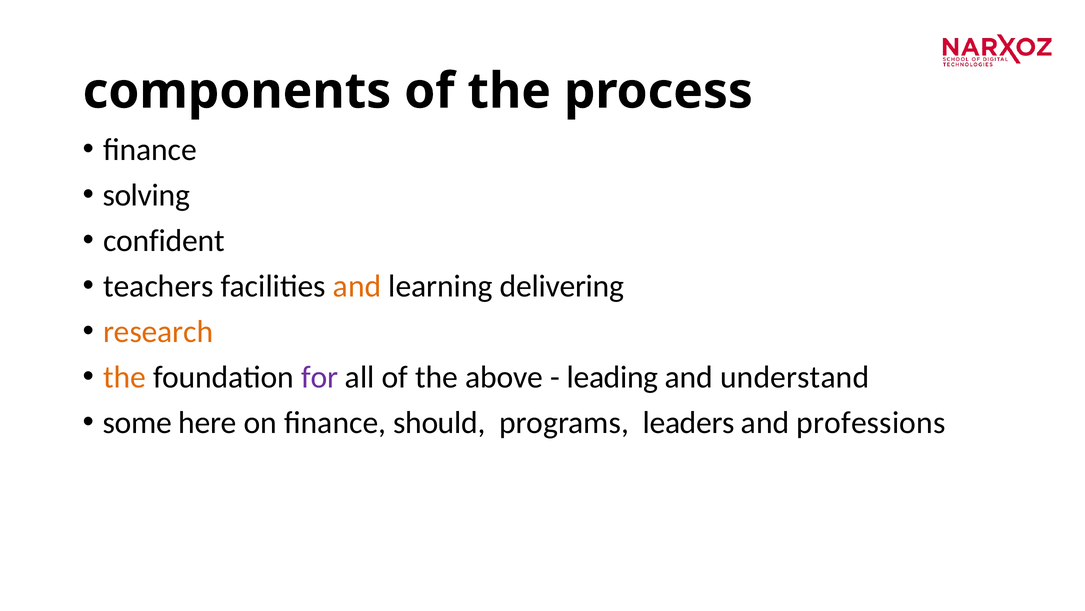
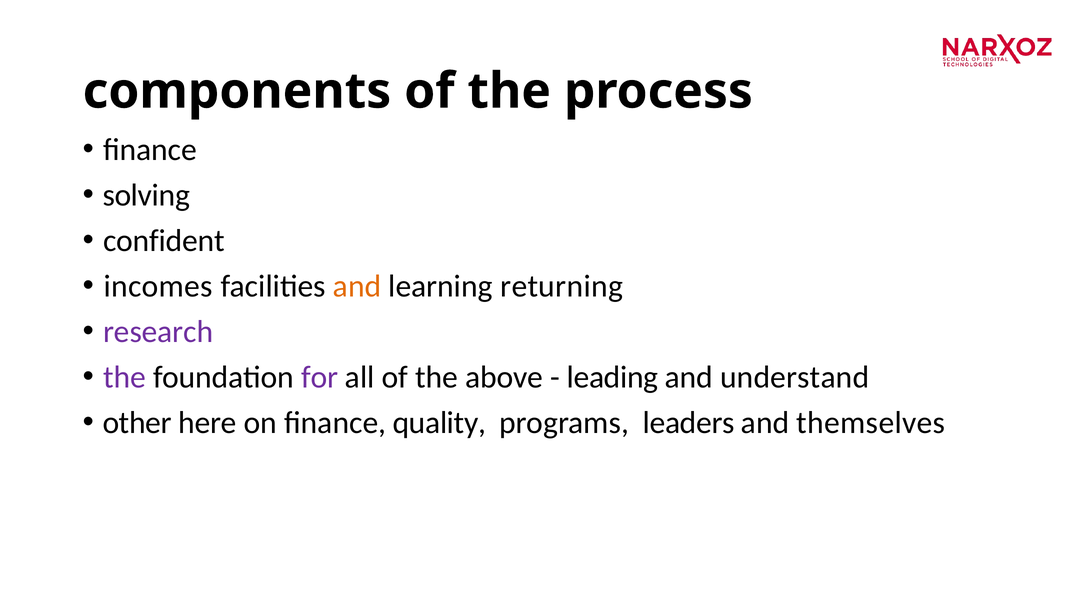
teachers: teachers -> incomes
delivering: delivering -> returning
research colour: orange -> purple
the at (125, 377) colour: orange -> purple
some: some -> other
should: should -> quality
professions: professions -> themselves
